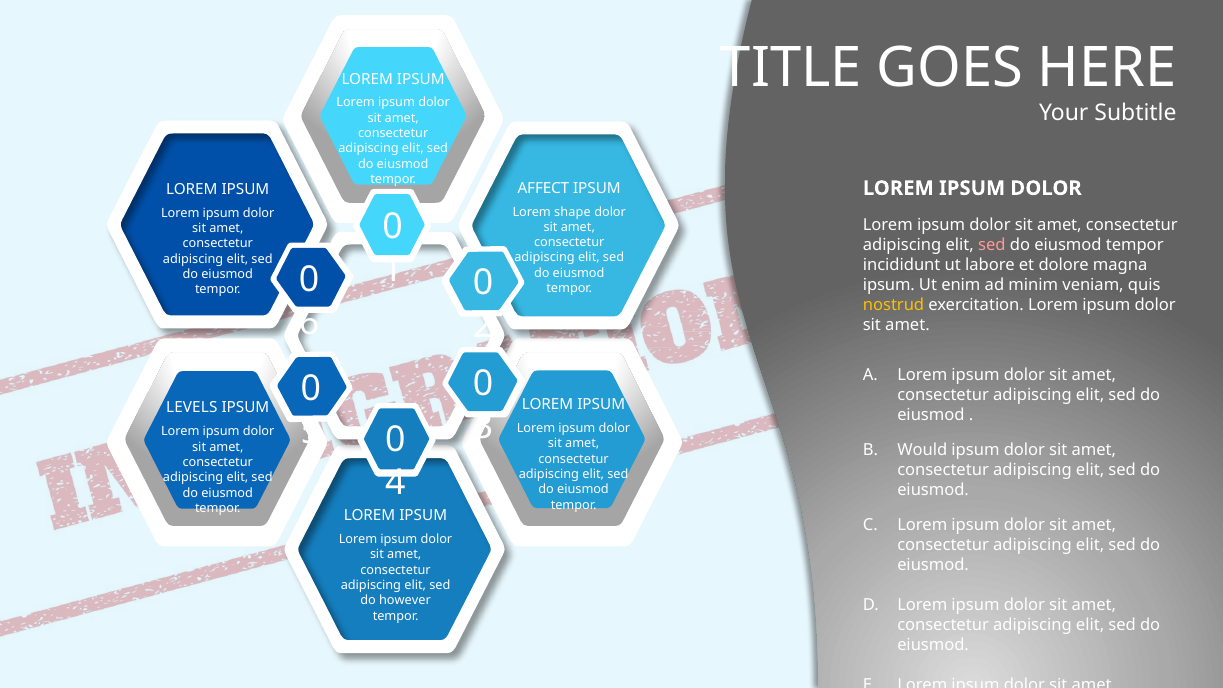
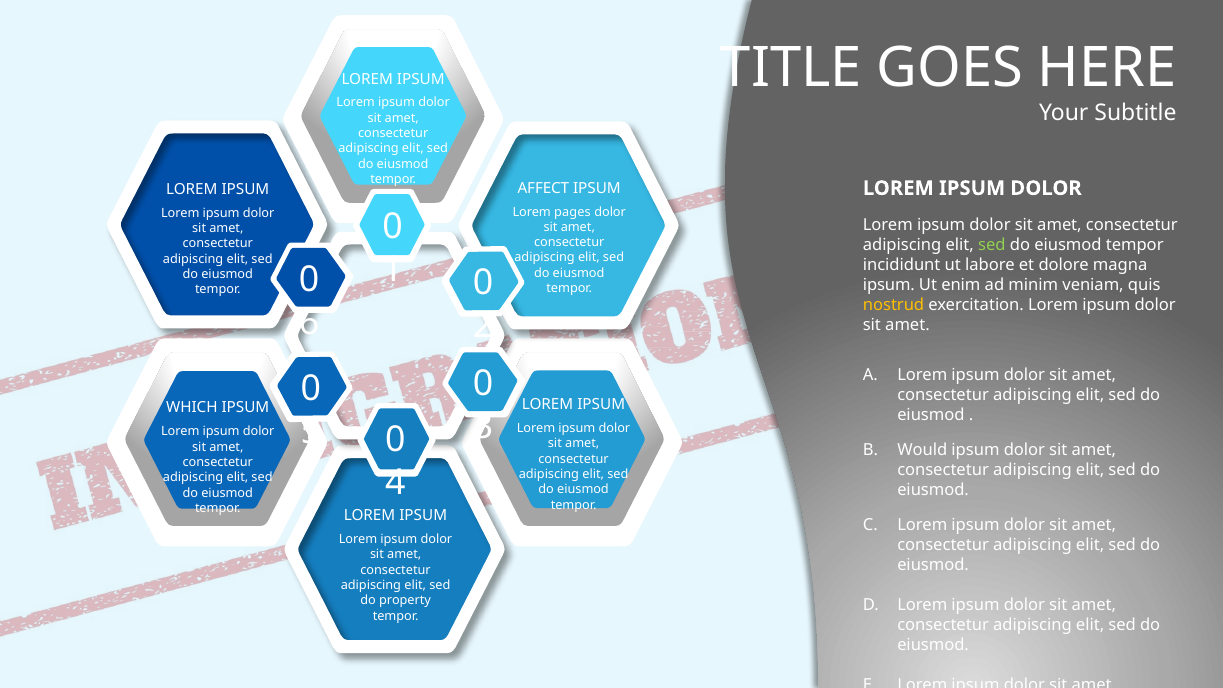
shape: shape -> pages
sed at (992, 245) colour: pink -> light green
LEVELS: LEVELS -> WHICH
however: however -> property
